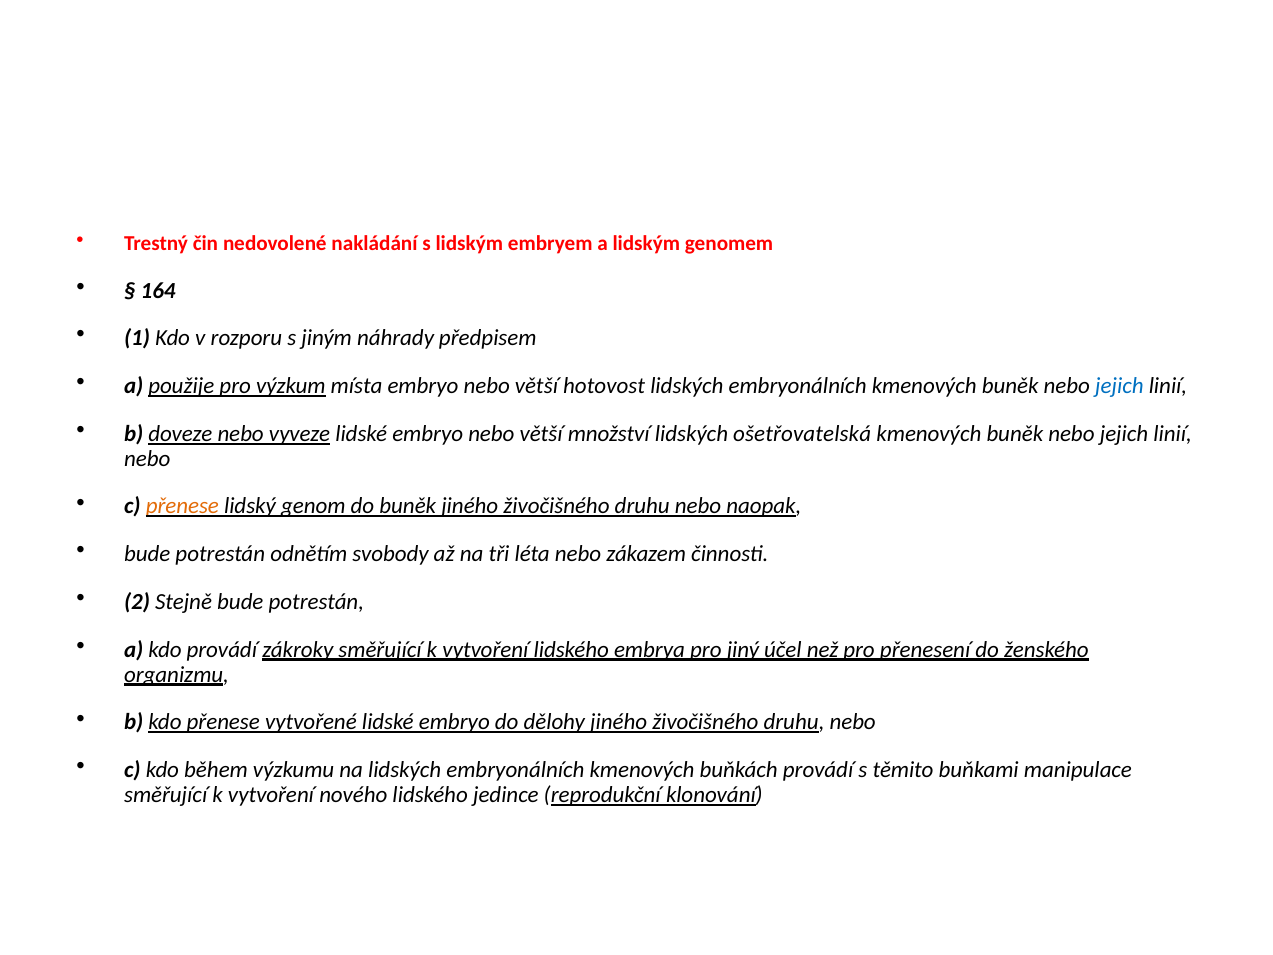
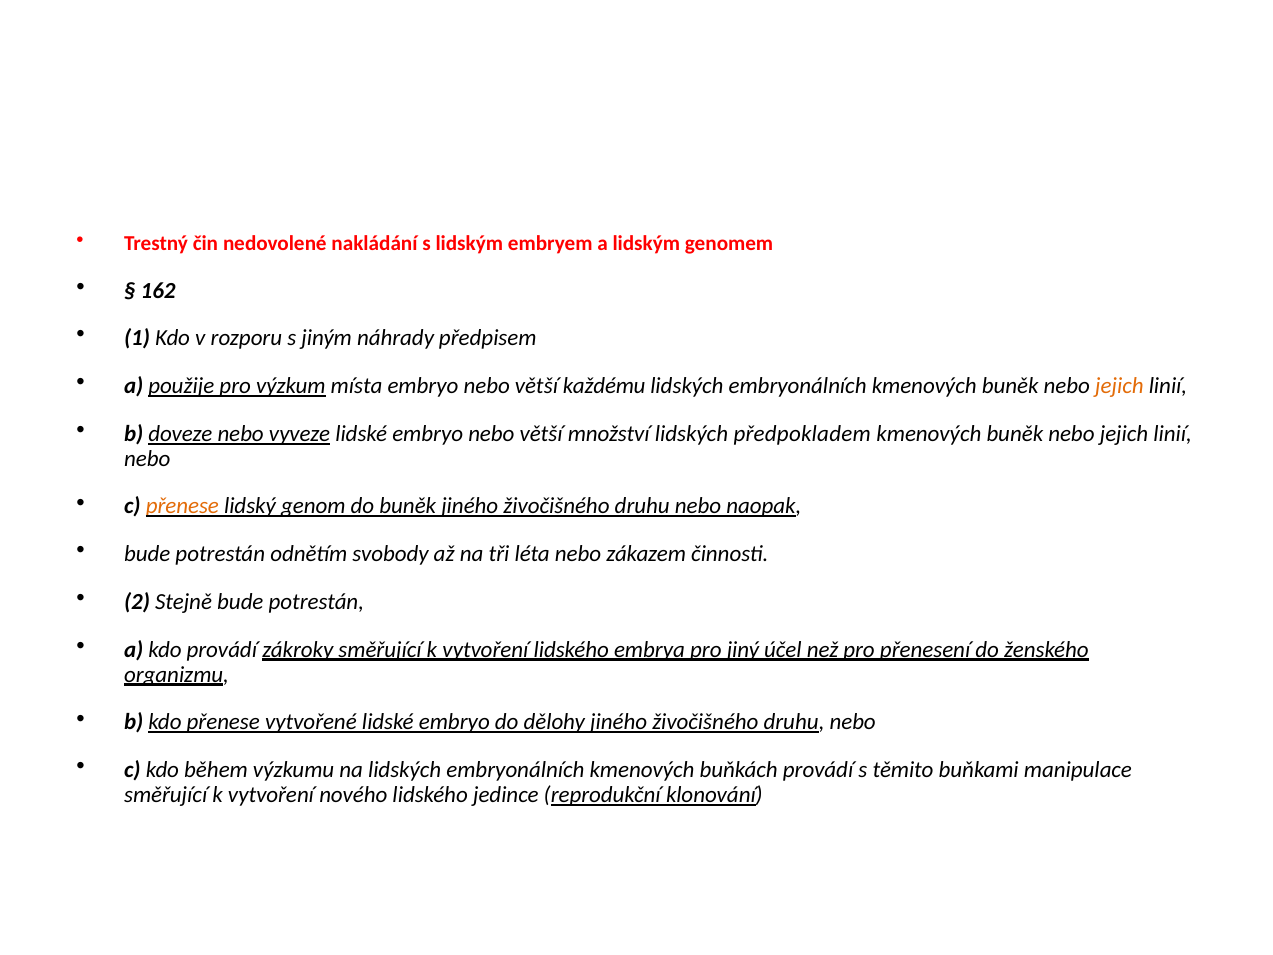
164: 164 -> 162
hotovost: hotovost -> každému
jejich at (1119, 386) colour: blue -> orange
ošetřovatelská: ošetřovatelská -> předpokladem
